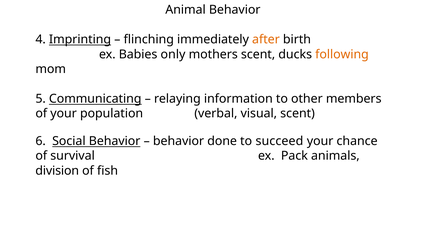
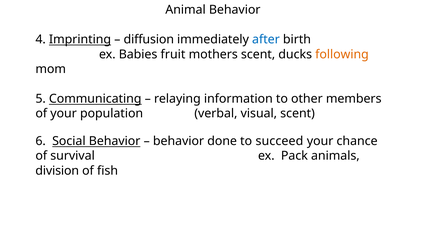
flinching: flinching -> diffusion
after colour: orange -> blue
only: only -> fruit
